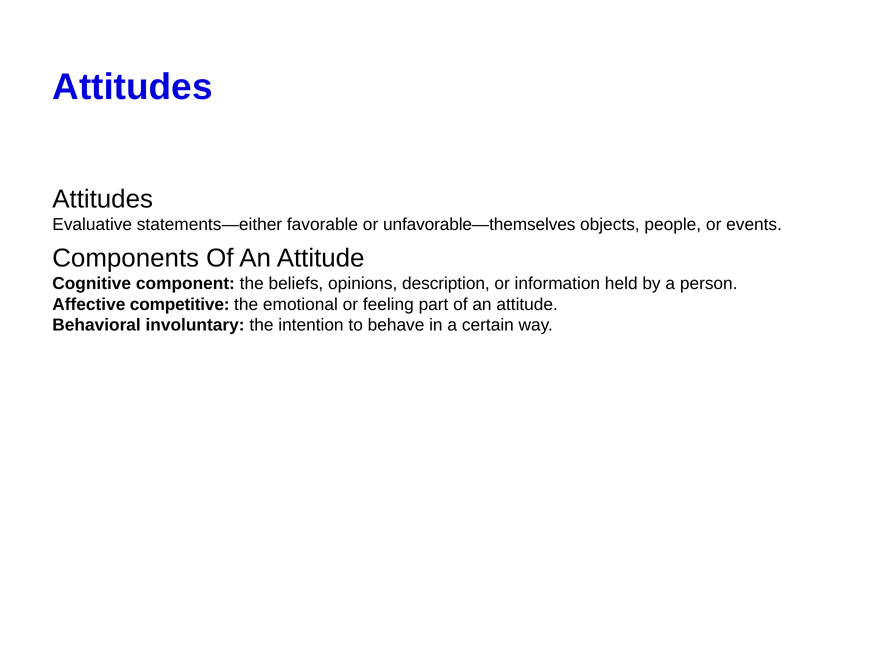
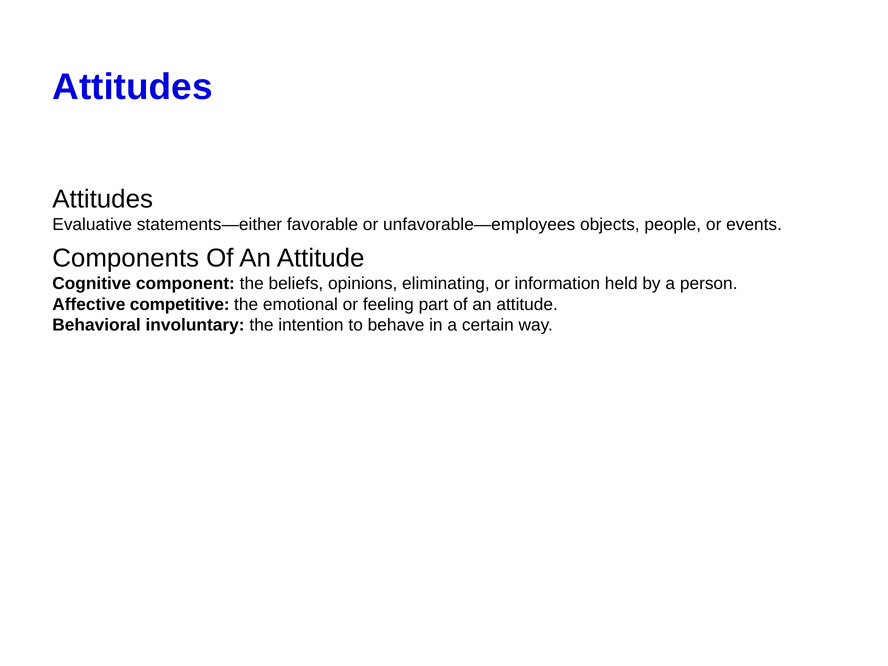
unfavorable—themselves: unfavorable—themselves -> unfavorable—employees
description: description -> eliminating
